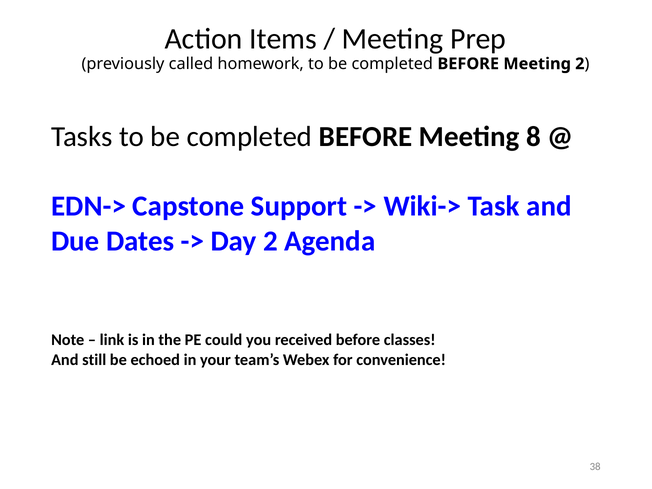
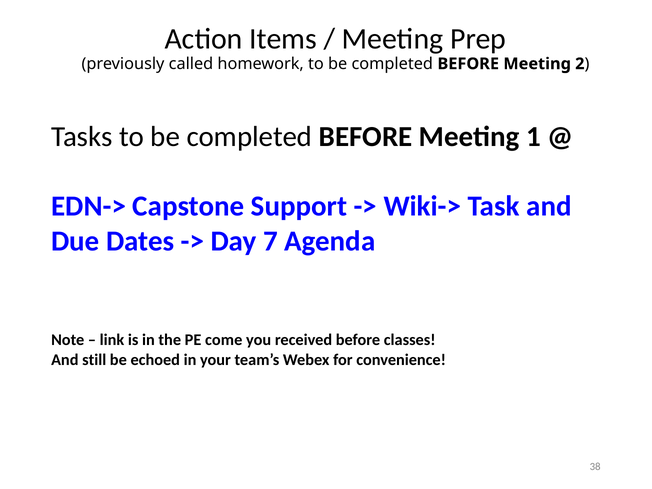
8: 8 -> 1
Day 2: 2 -> 7
could: could -> come
